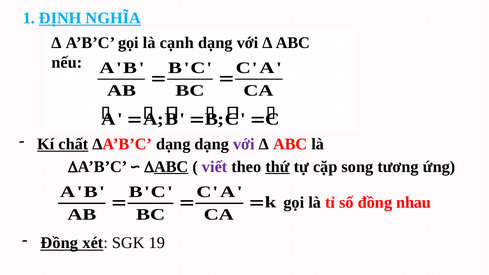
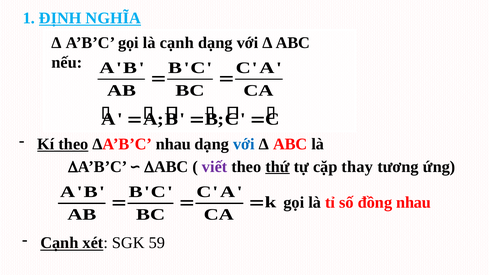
Kí chất: chất -> theo
∆A’B’C dạng: dạng -> nhau
với at (244, 144) colour: purple -> blue
ABC at (171, 167) underline: present -> none
song: song -> thay
Đồng at (59, 243): Đồng -> Cạnh
19: 19 -> 59
